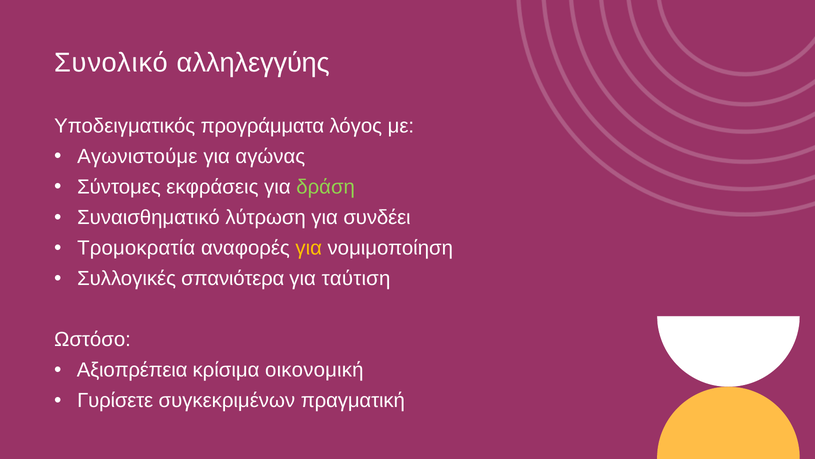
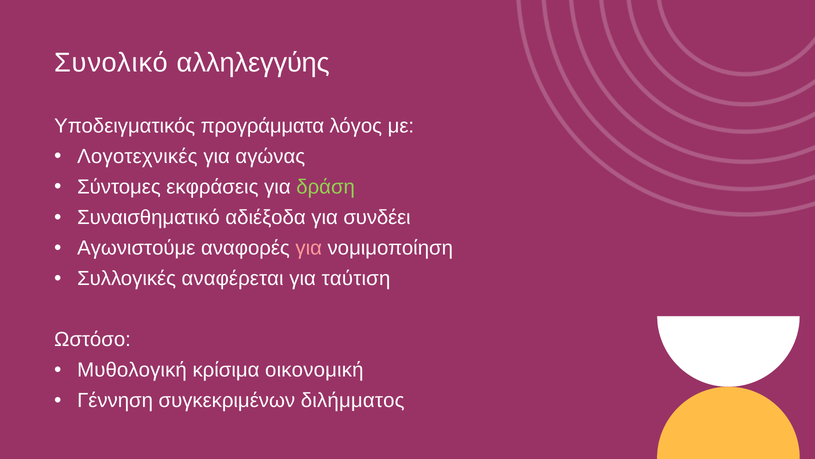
Αγωνιστούμε: Αγωνιστούμε -> Λογοτεχνικές
λύτρωση: λύτρωση -> αδιέξοδα
Τρομοκρατία: Τρομοκρατία -> Αγωνιστούμε
για at (309, 248) colour: yellow -> pink
σπανιότερα: σπανιότερα -> αναφέρεται
Αξιοπρέπεια: Αξιοπρέπεια -> Μυθολογική
Γυρίσετε: Γυρίσετε -> Γέννηση
πραγματική: πραγματική -> διλήμματος
